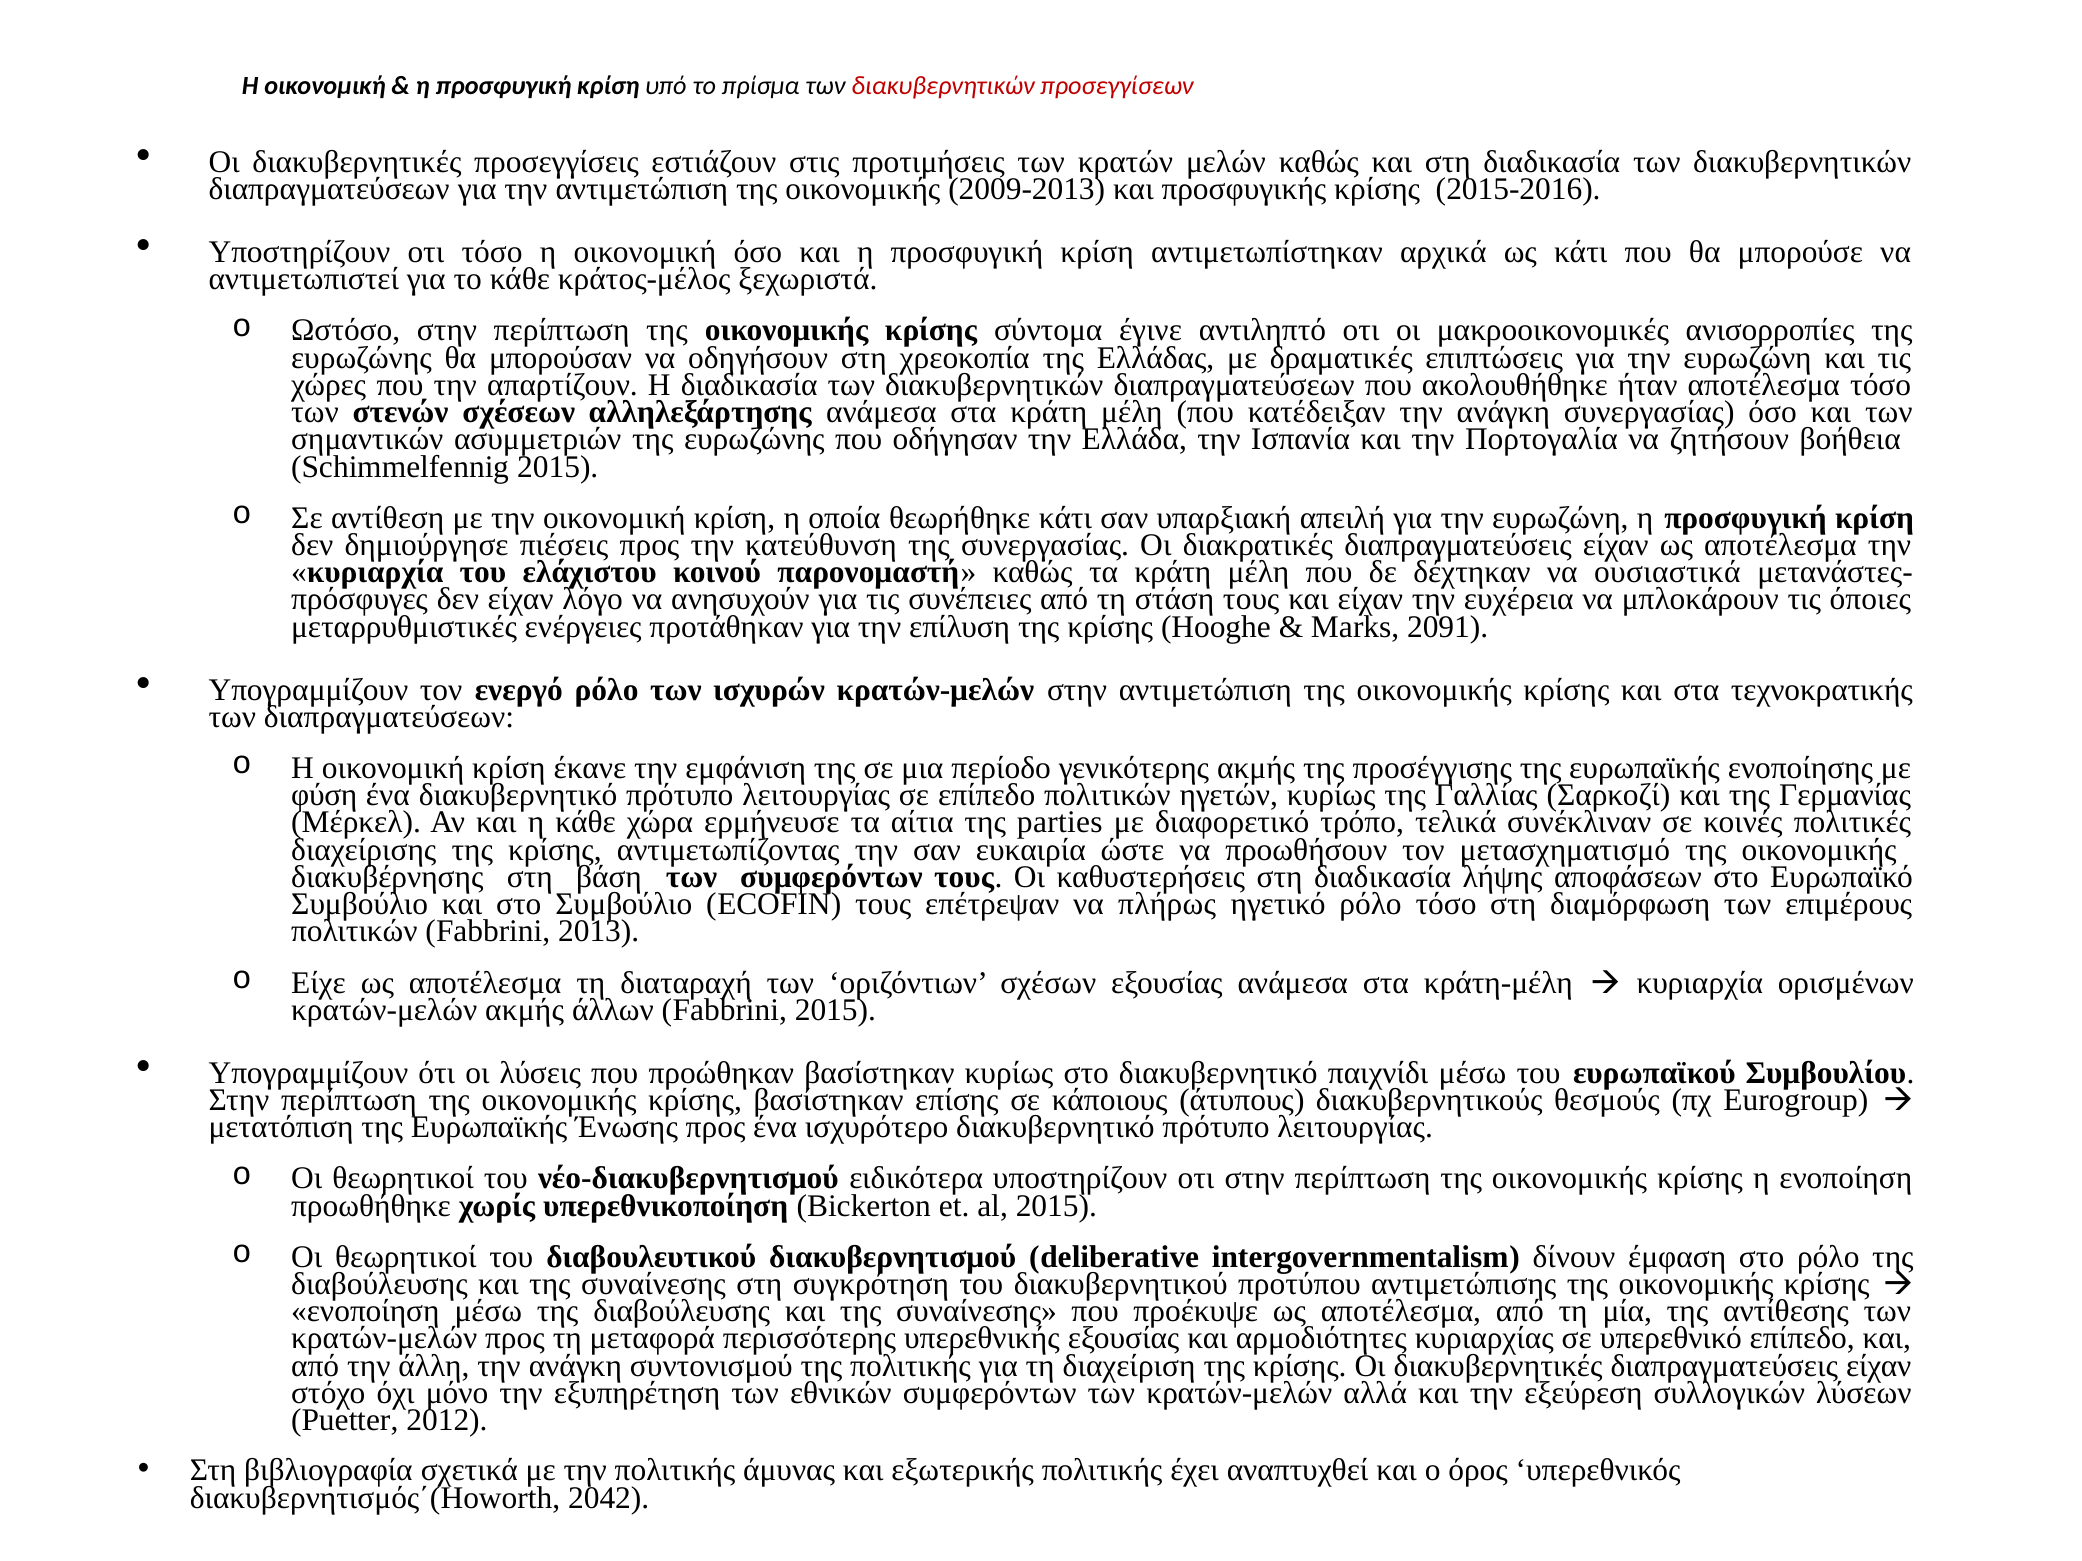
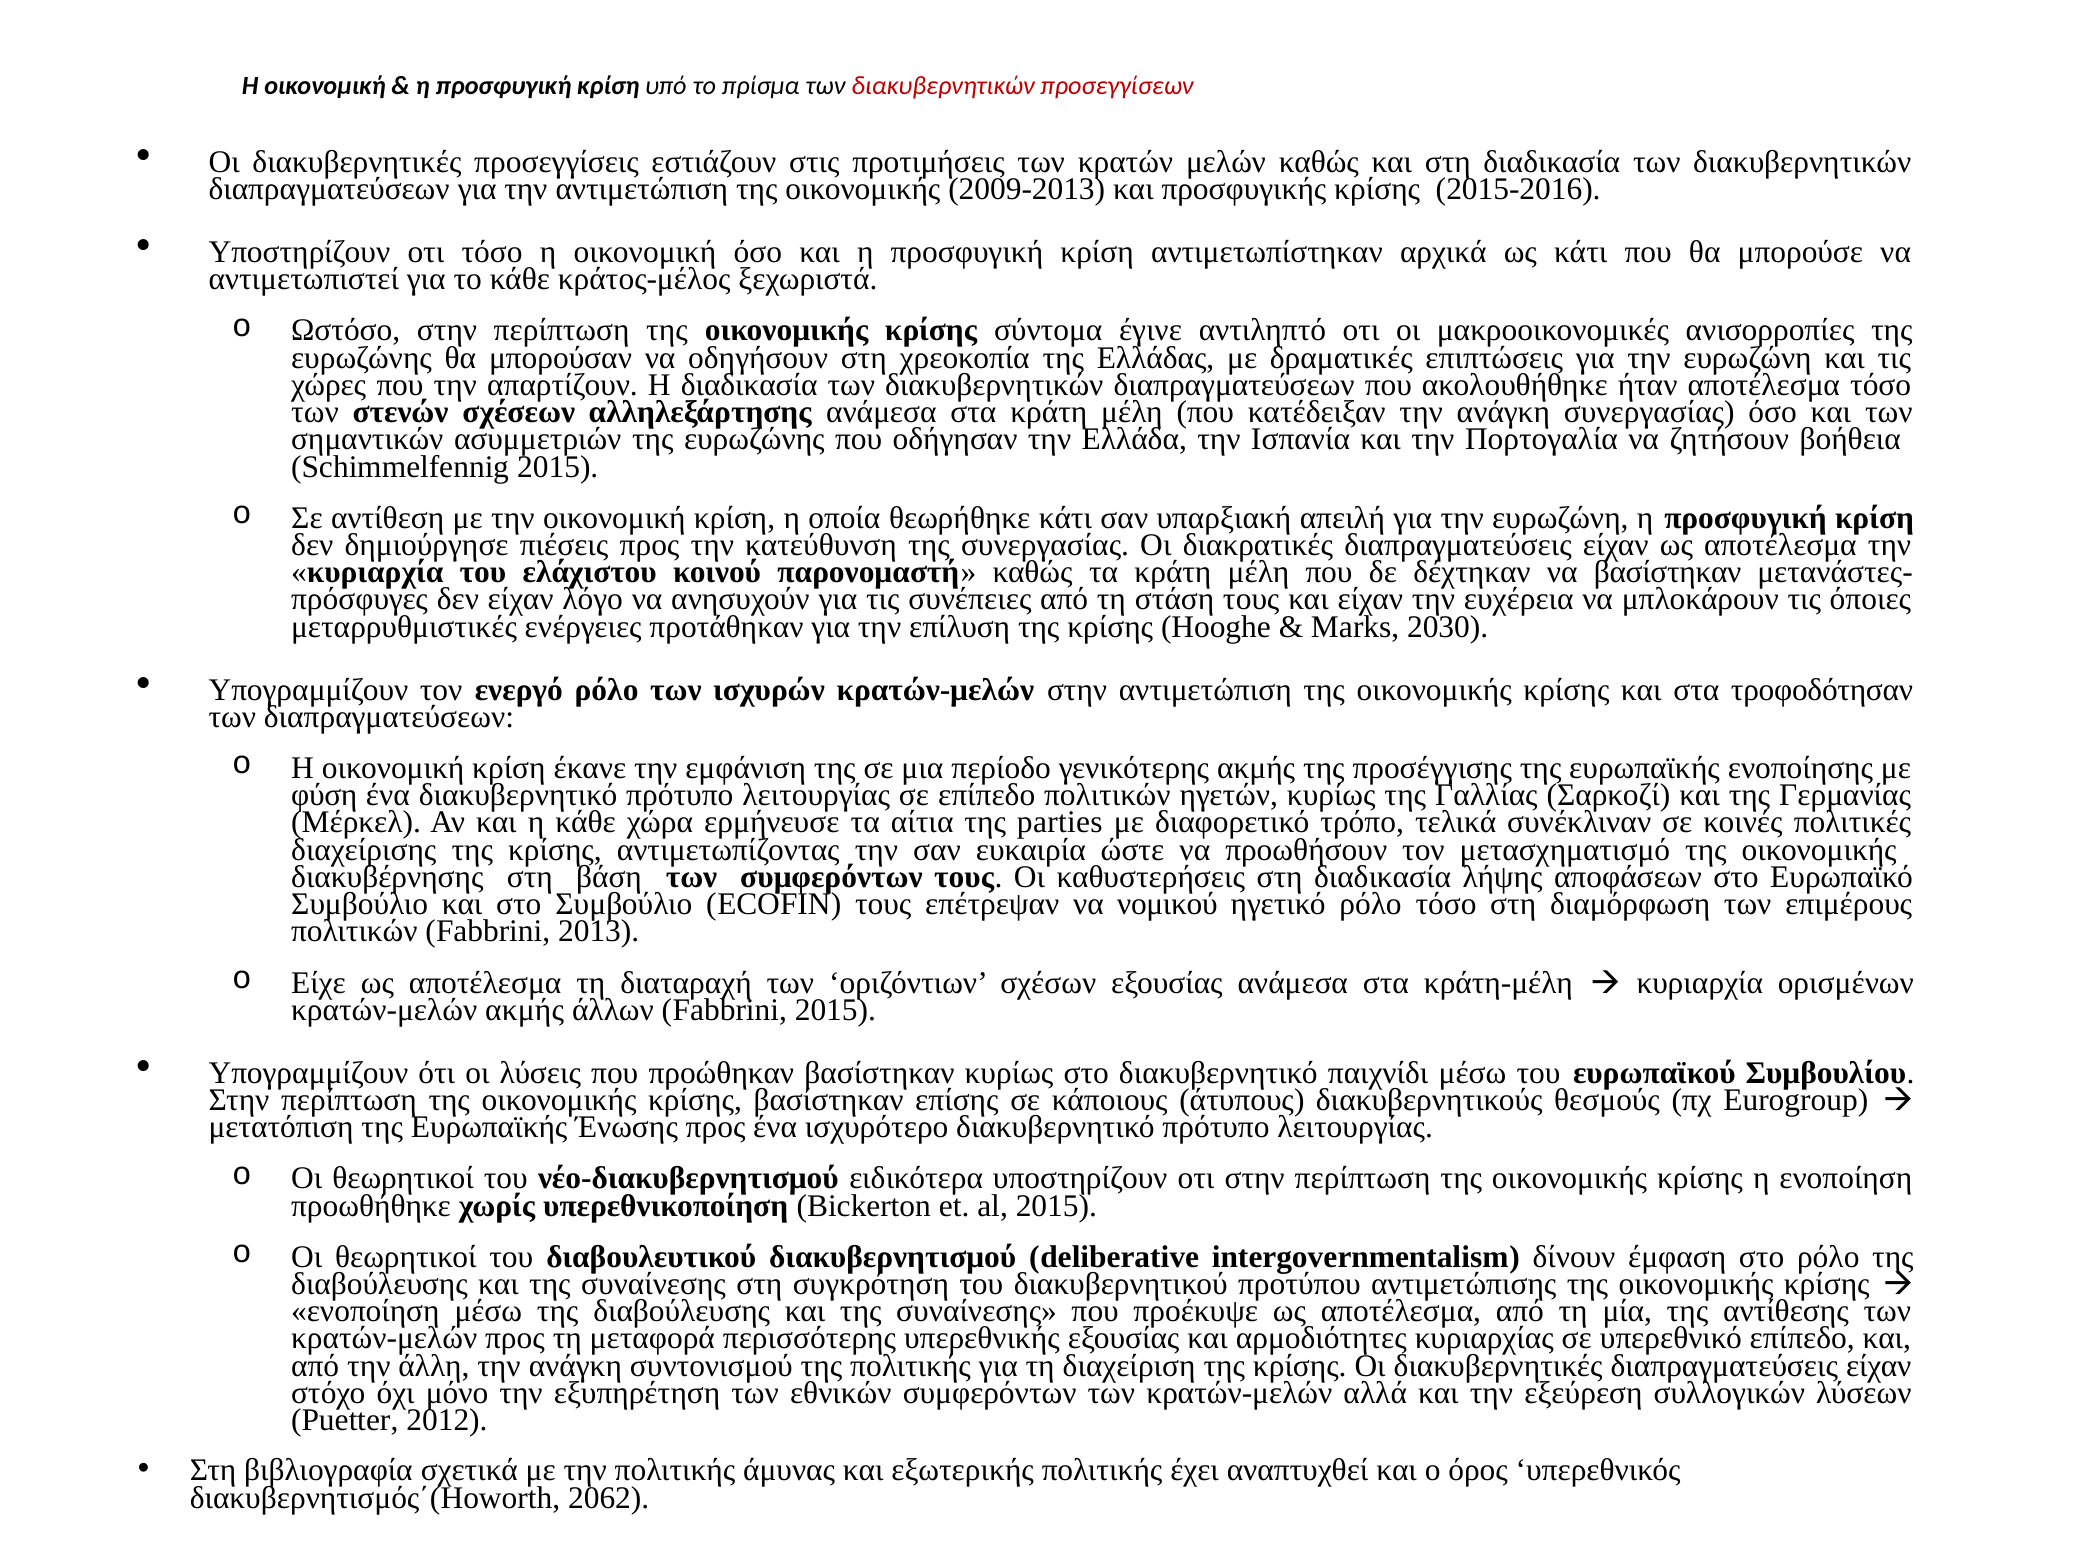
να ουσιαστικά: ουσιαστικά -> βασίστηκαν
2091: 2091 -> 2030
τεχνοκρατικής: τεχνοκρατικής -> τροφοδότησαν
πλήρως: πλήρως -> νομικού
2042: 2042 -> 2062
